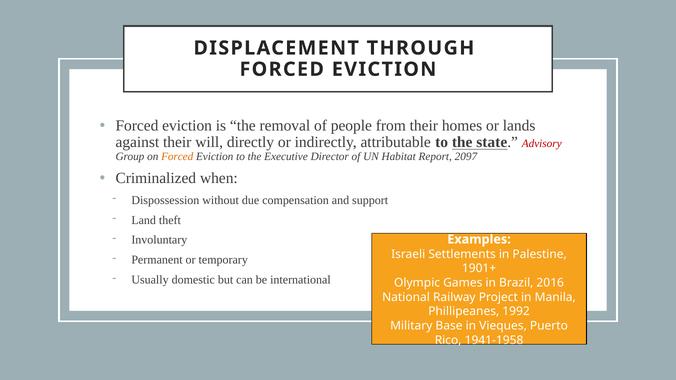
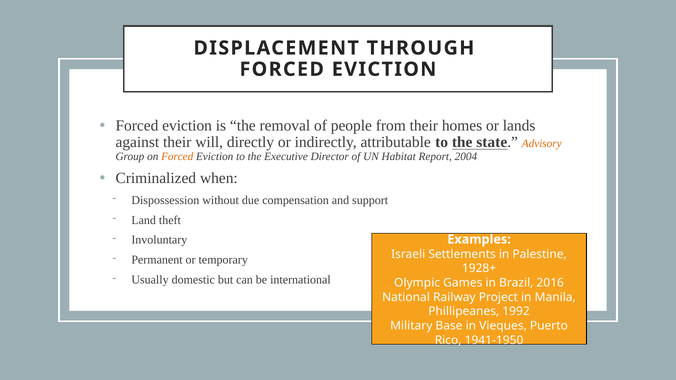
Advisory colour: red -> orange
2097: 2097 -> 2004
1901+: 1901+ -> 1928+
1941-1958: 1941-1958 -> 1941-1950
